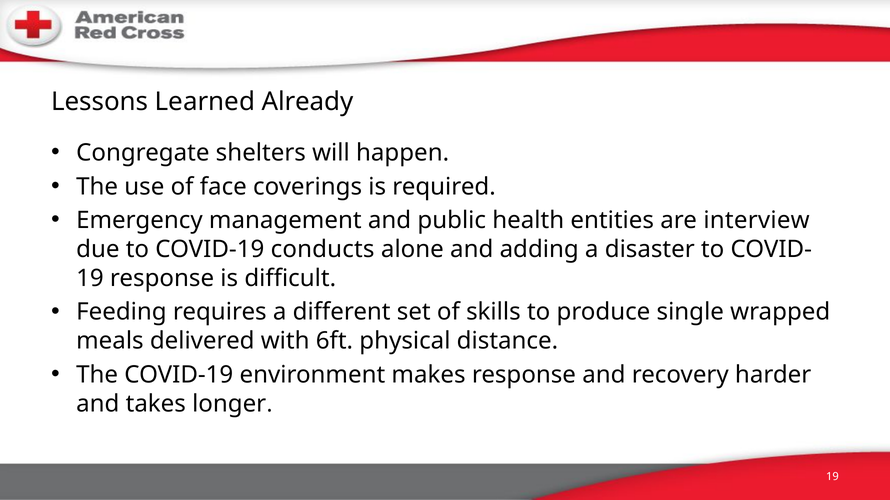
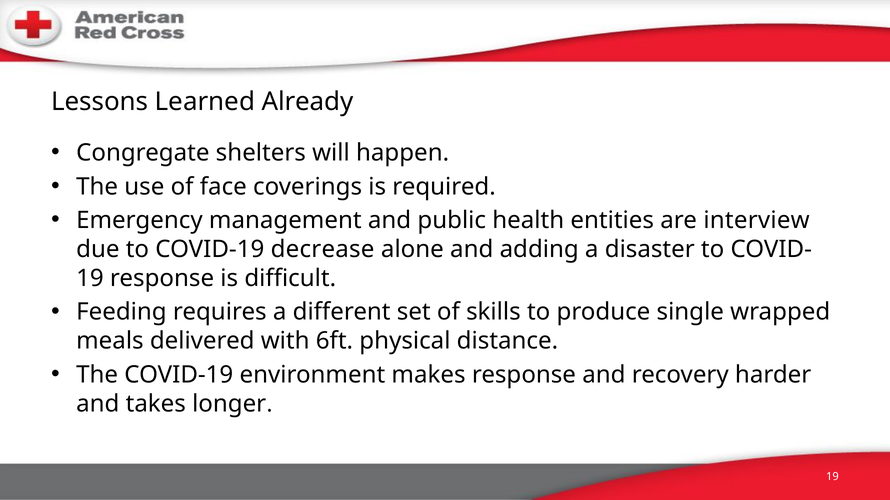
conducts: conducts -> decrease
